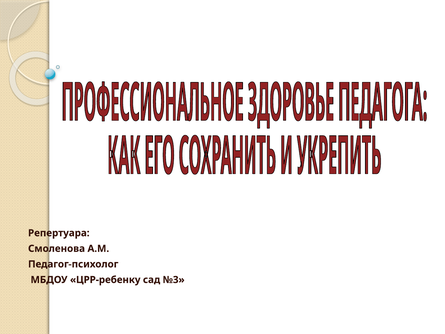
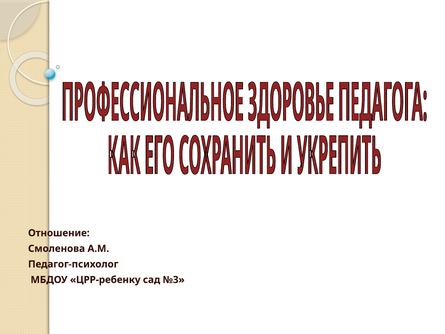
Репертуара: Репертуара -> Отношение
